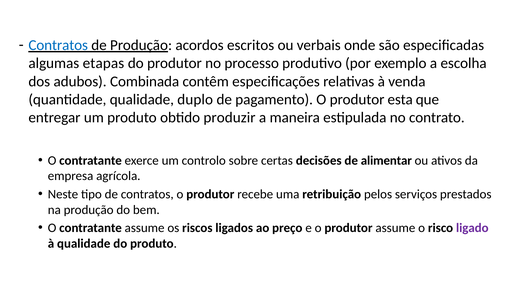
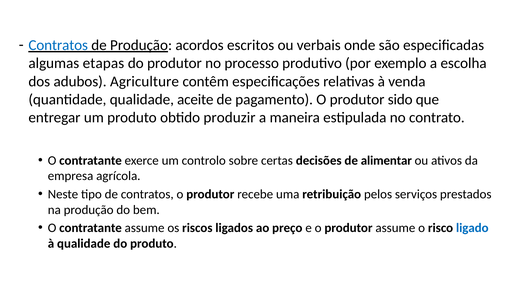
Combinada: Combinada -> Agriculture
duplo: duplo -> aceite
esta: esta -> sido
ligado colour: purple -> blue
